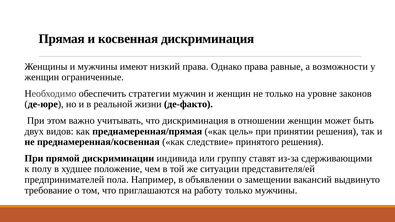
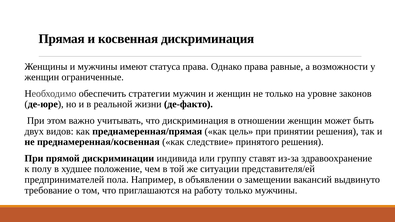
низкий: низкий -> статуса
сдерживающими: сдерживающими -> здравоохранение
